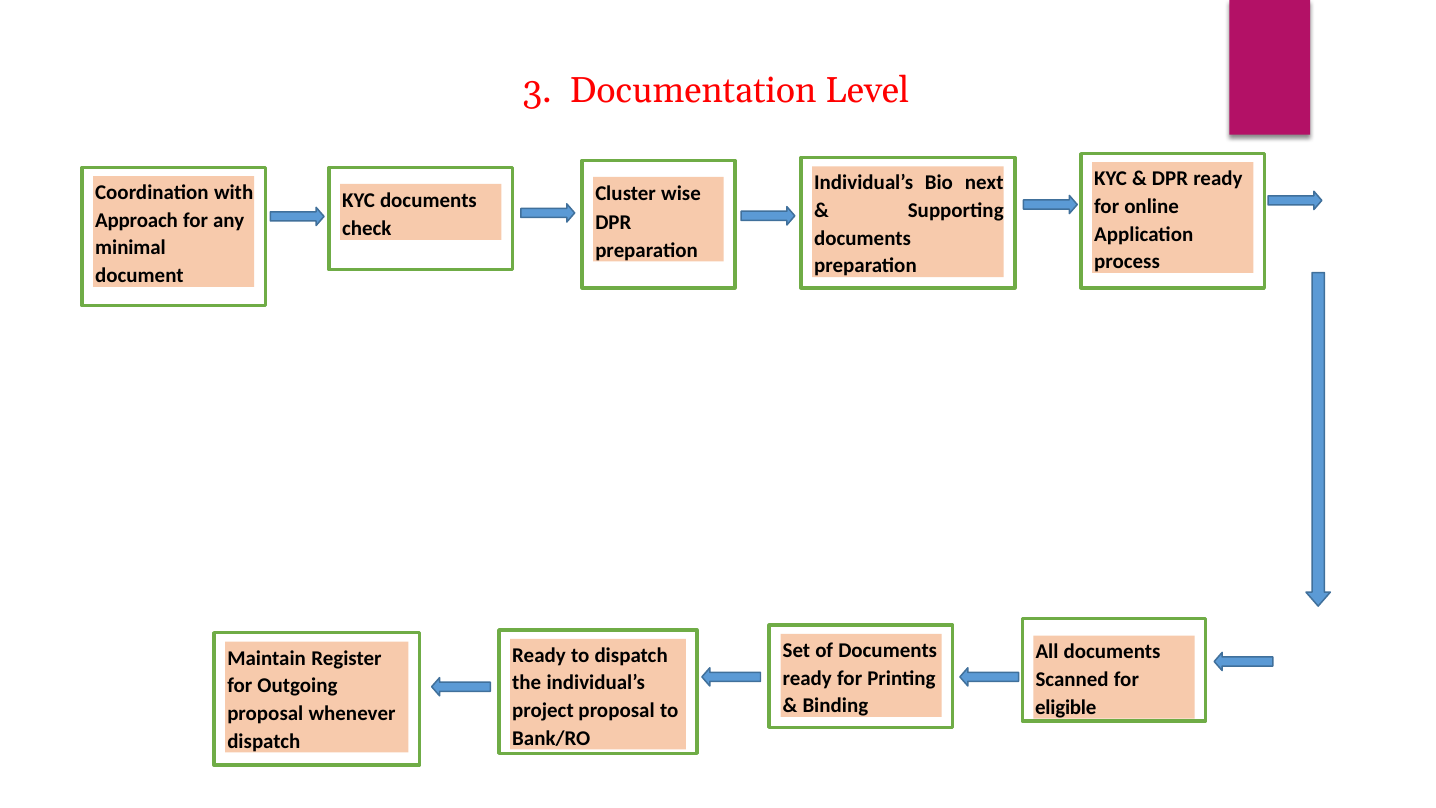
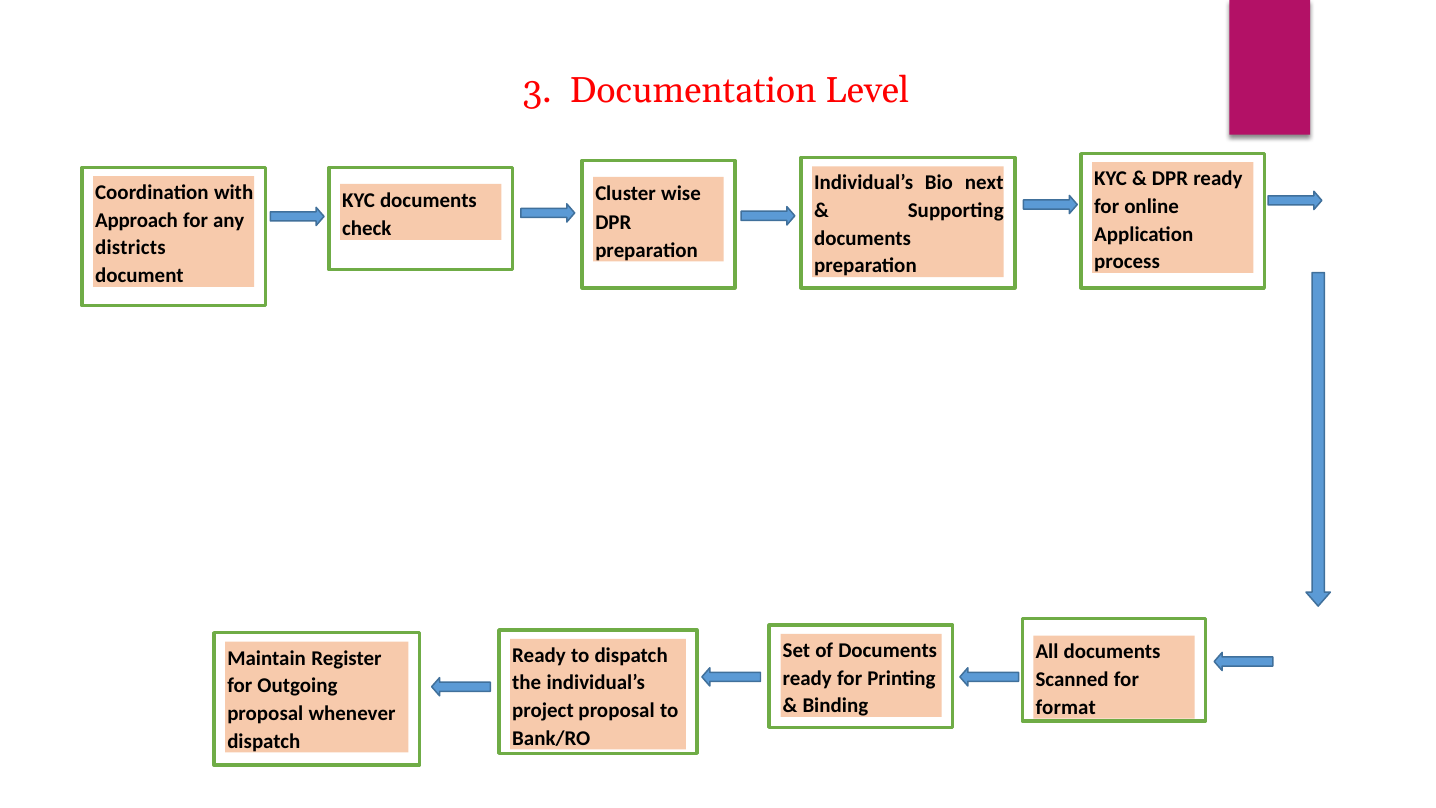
minimal: minimal -> districts
eligible: eligible -> format
